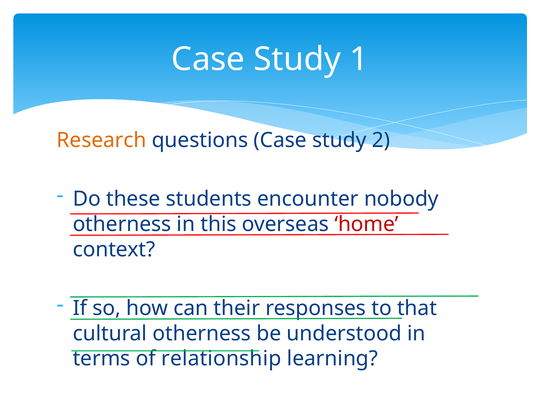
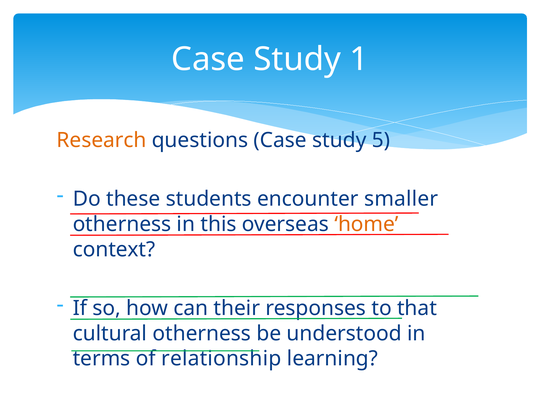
2: 2 -> 5
nobody: nobody -> smaller
home colour: red -> orange
